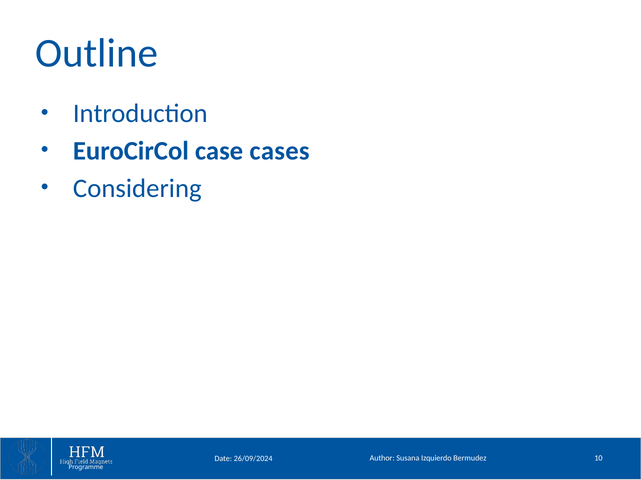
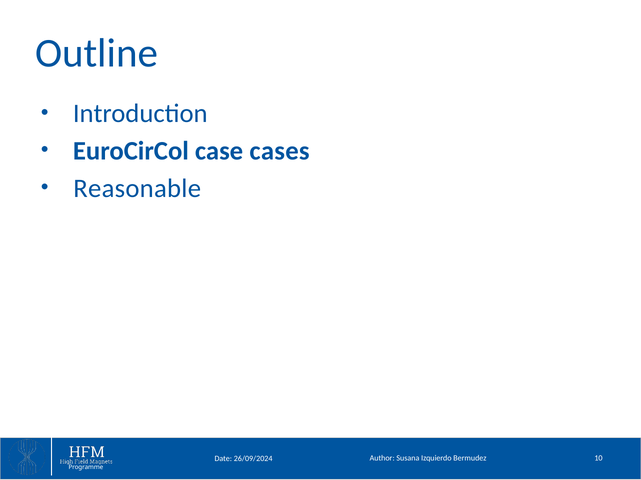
Considering: Considering -> Reasonable
